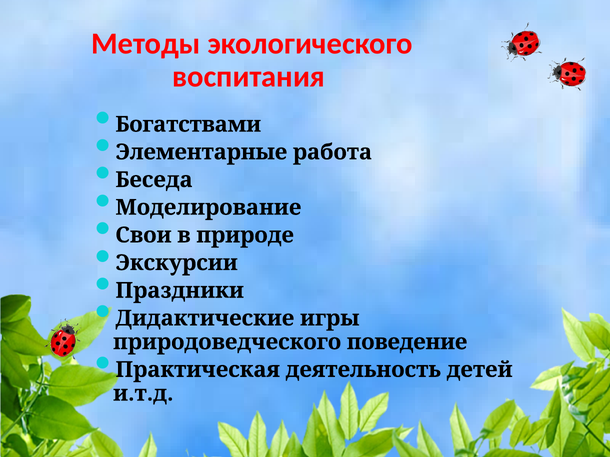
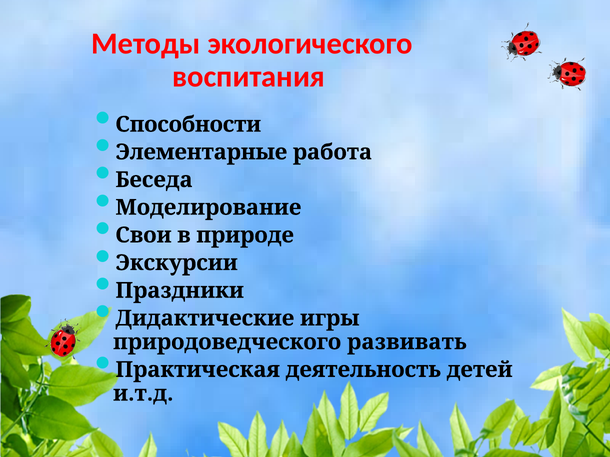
Богатствами: Богатствами -> Способности
поведение: поведение -> развивать
